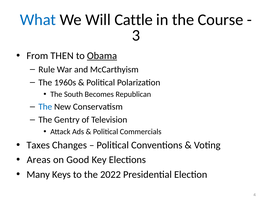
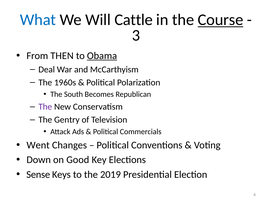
Course underline: none -> present
Rule: Rule -> Deal
The at (45, 107) colour: blue -> purple
Taxes: Taxes -> Went
Areas: Areas -> Down
Many: Many -> Sense
2022: 2022 -> 2019
